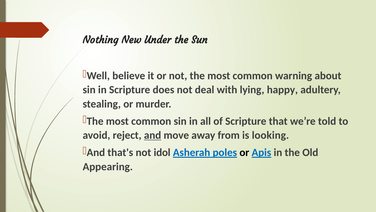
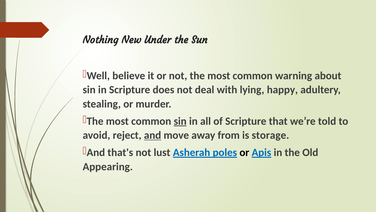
sin at (180, 121) underline: none -> present
looking: looking -> storage
idol: idol -> lust
